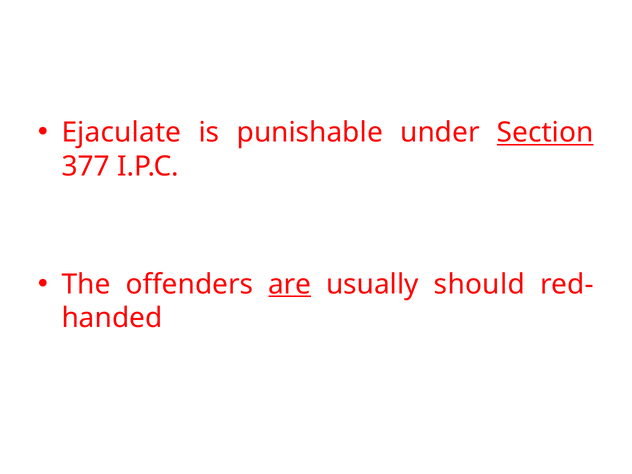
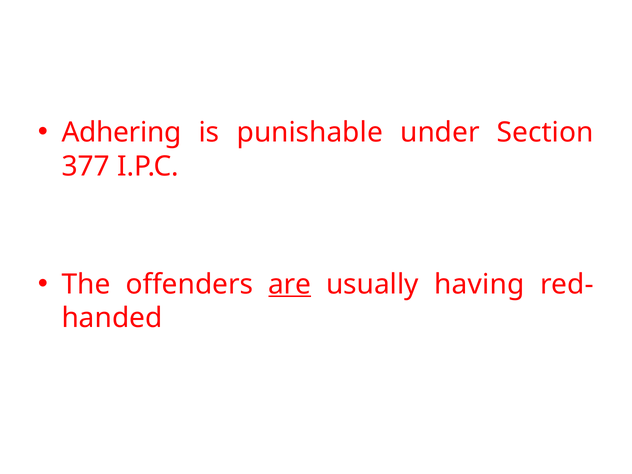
Ejaculate: Ejaculate -> Adhering
Section underline: present -> none
should: should -> having
